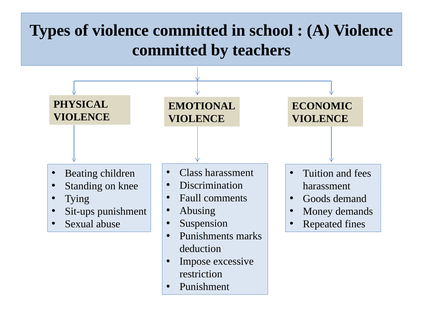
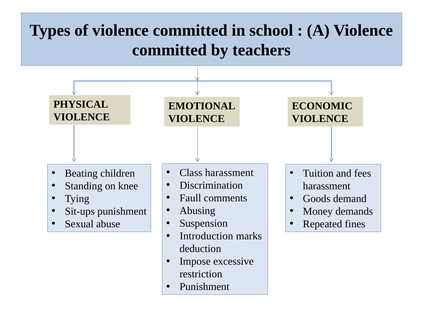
Punishments: Punishments -> Introduction
